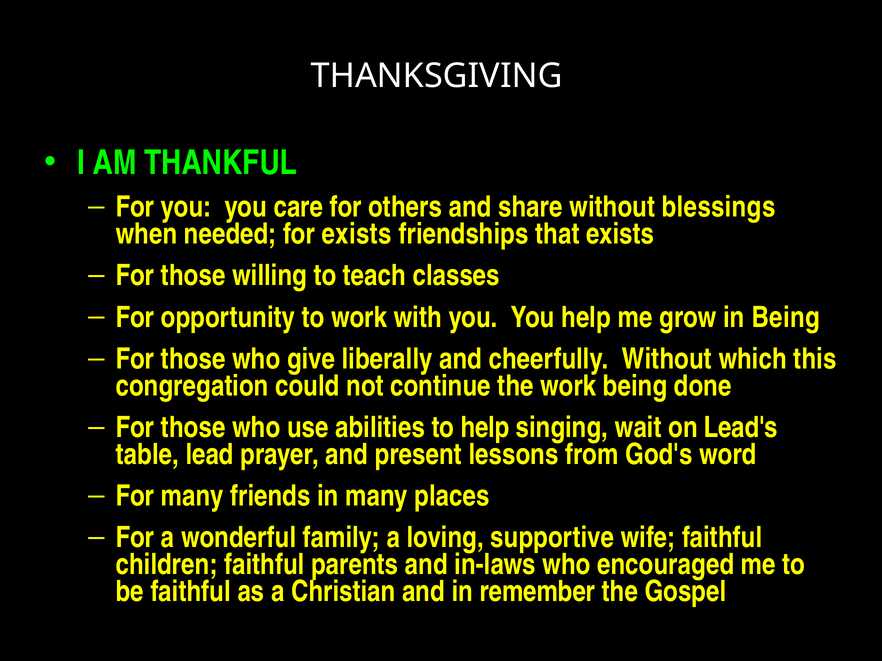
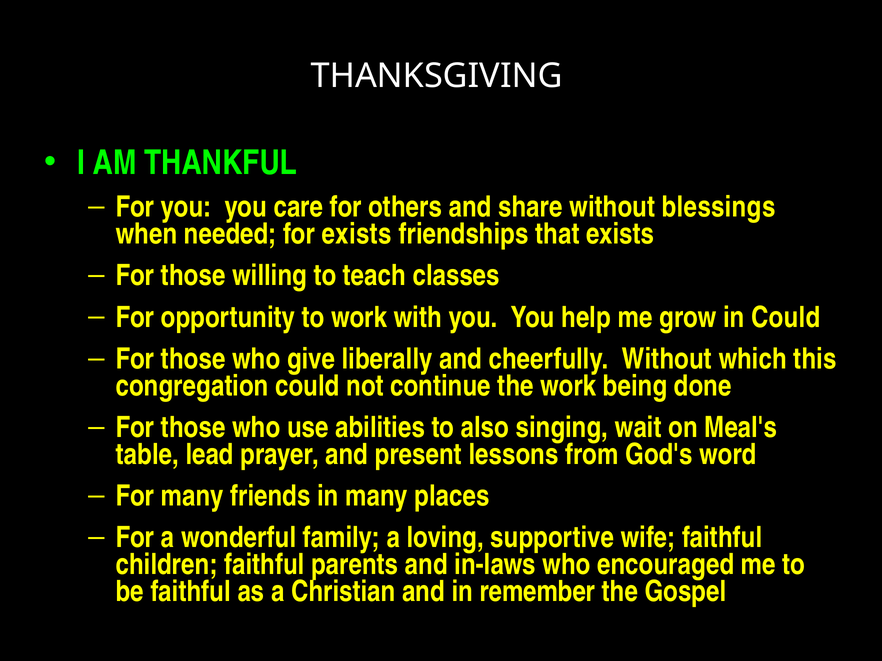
in Being: Being -> Could
to help: help -> also
Lead's: Lead's -> Meal's
